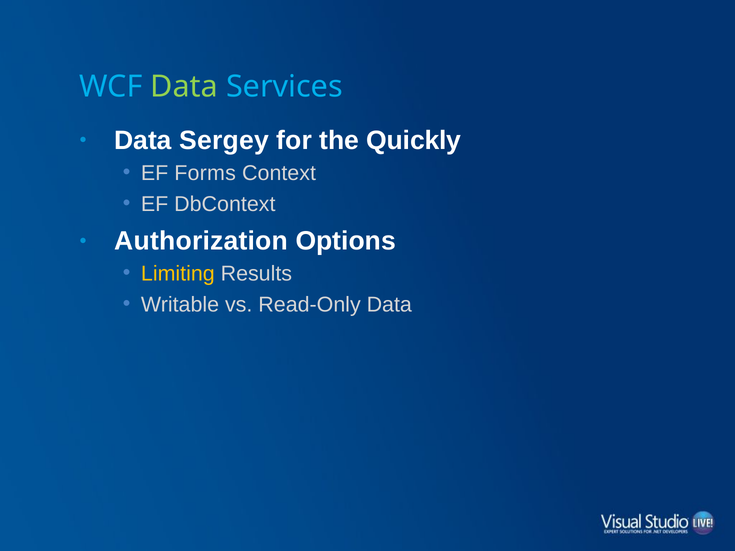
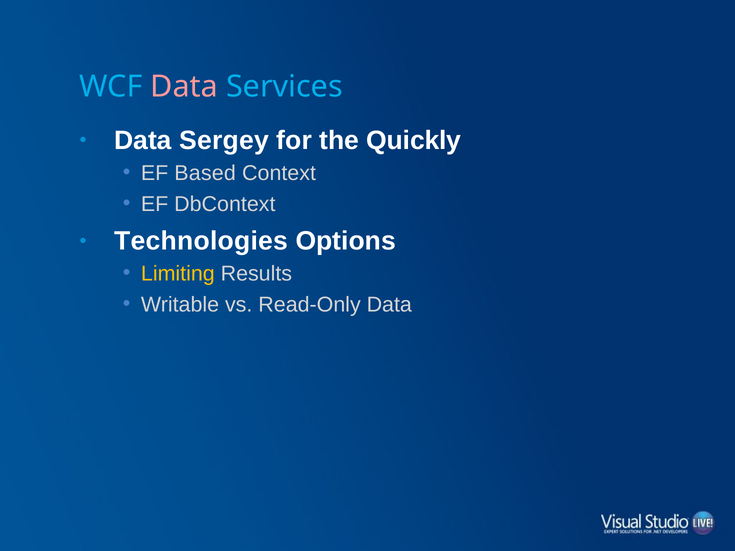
Data at (184, 86) colour: light green -> pink
Forms: Forms -> Based
Authorization: Authorization -> Technologies
